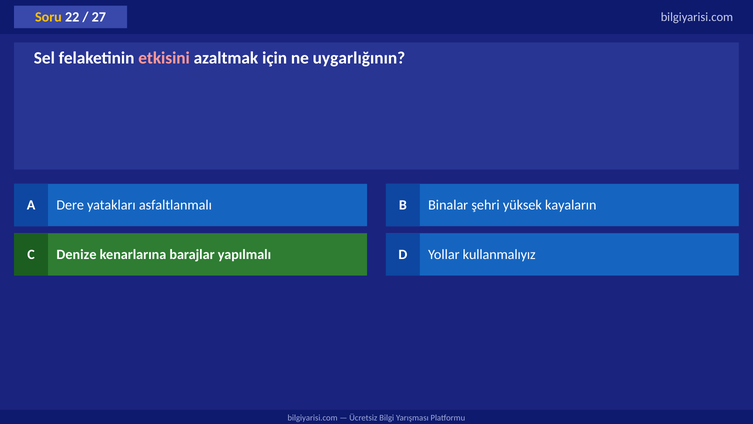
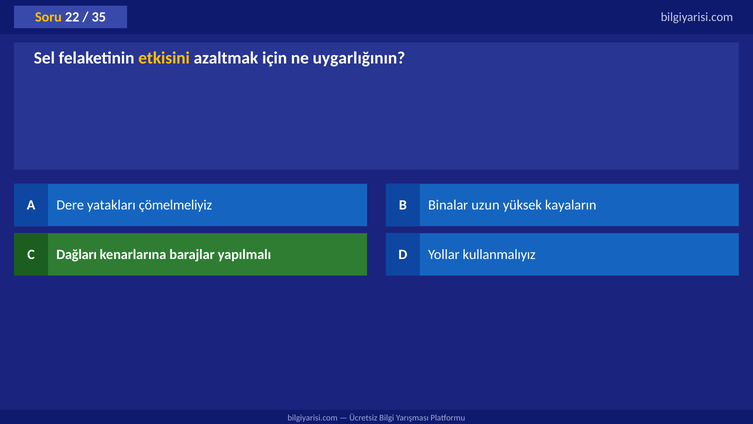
27: 27 -> 35
etkisini colour: pink -> yellow
asfaltlanmalı: asfaltlanmalı -> çömelmeliyiz
şehri: şehri -> uzun
Denize: Denize -> Dağları
